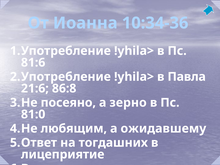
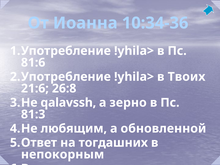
Павла: Павла -> Твоих
86:8: 86:8 -> 26:8
посеяно: посеяно -> qalavssh
81:0: 81:0 -> 81:3
ожидавшему: ожидавшему -> обновленной
лицеприятие: лицеприятие -> непокорным
